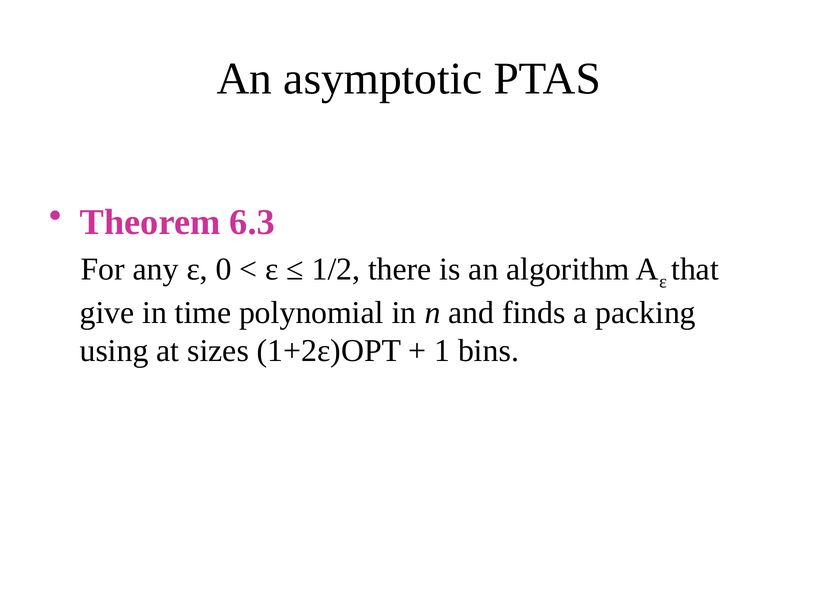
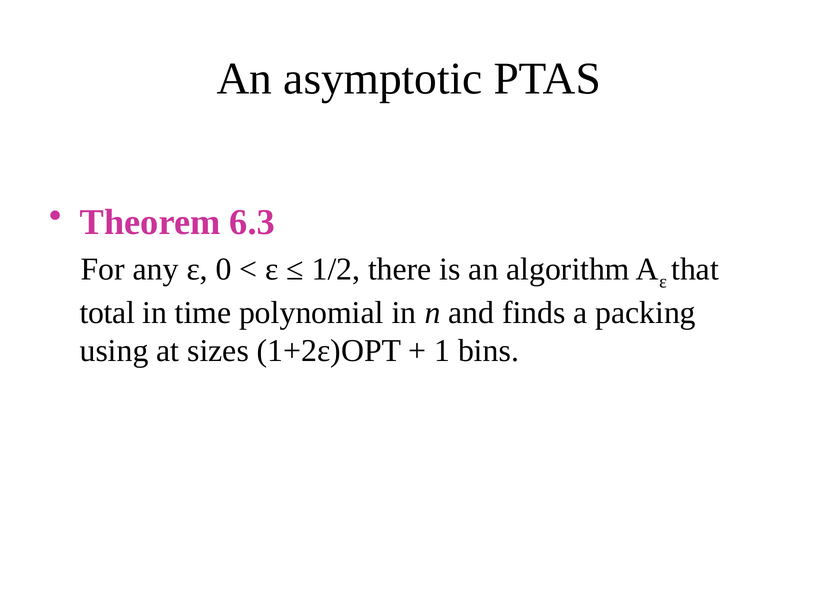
give: give -> total
